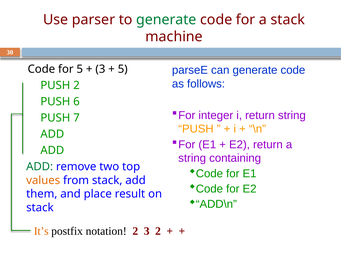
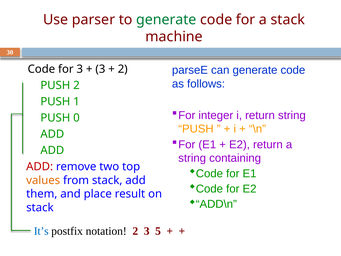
for 5: 5 -> 3
5 at (123, 69): 5 -> 2
6: 6 -> 1
7: 7 -> 0
ADD at (40, 166) colour: green -> red
It’s colour: orange -> blue
3 2: 2 -> 5
